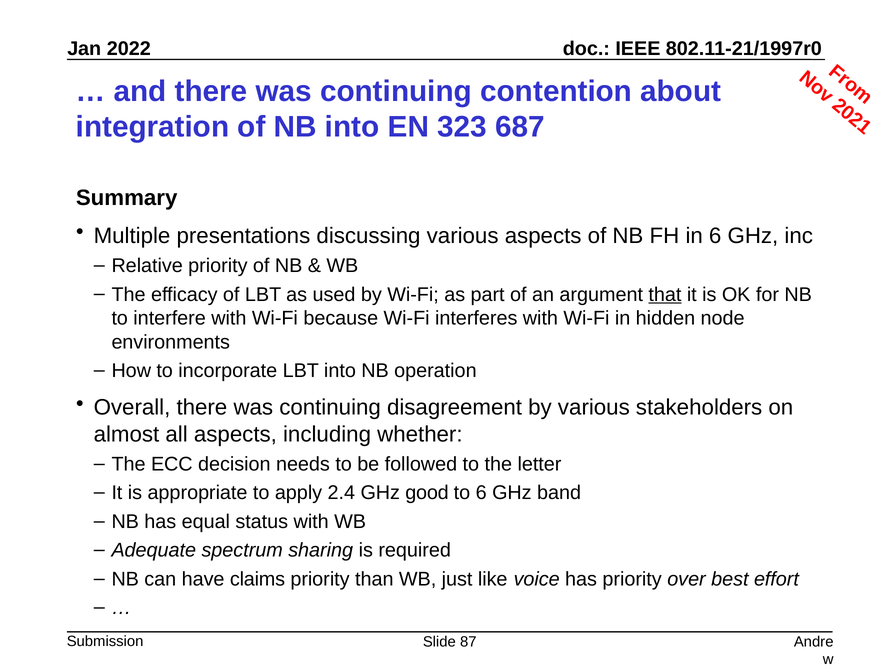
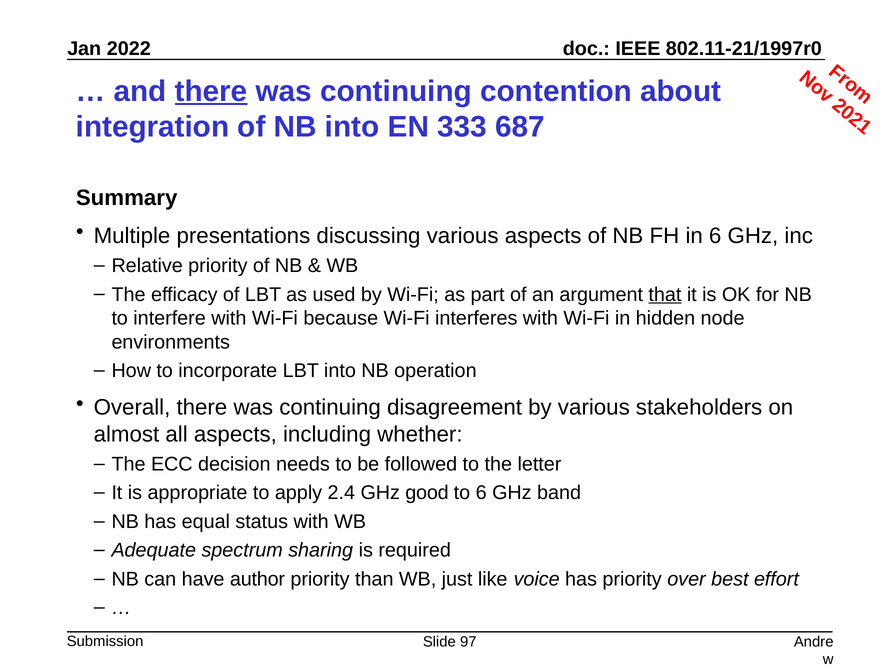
there at (211, 91) underline: none -> present
323: 323 -> 333
claims: claims -> author
87: 87 -> 97
